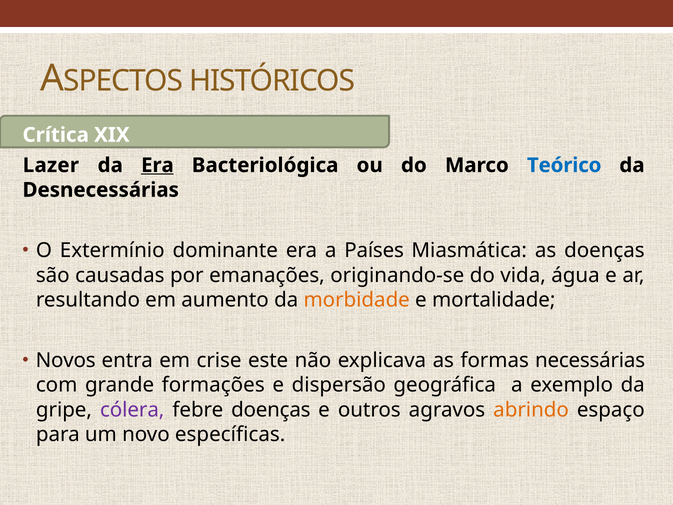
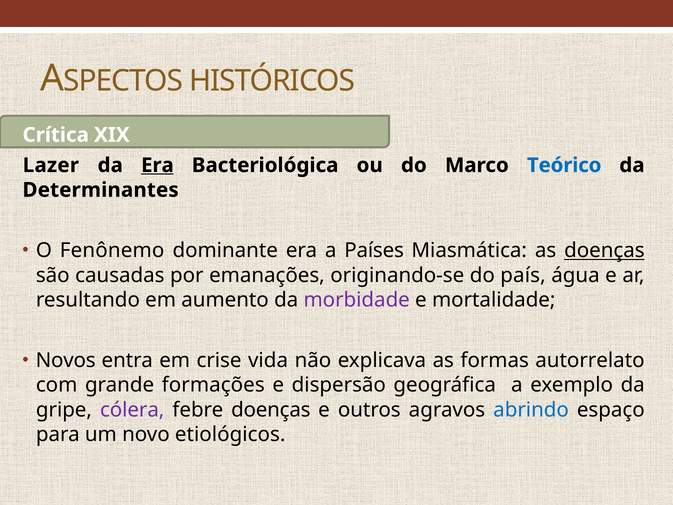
Desnecessárias: Desnecessárias -> Determinantes
Extermínio: Extermínio -> Fenônemo
doenças at (604, 250) underline: none -> present
vida: vida -> país
morbidade colour: orange -> purple
este: este -> vida
necessárias: necessárias -> autorrelato
abrindo colour: orange -> blue
específicas: específicas -> etiológicos
